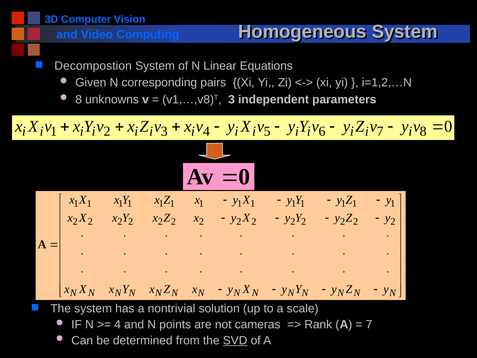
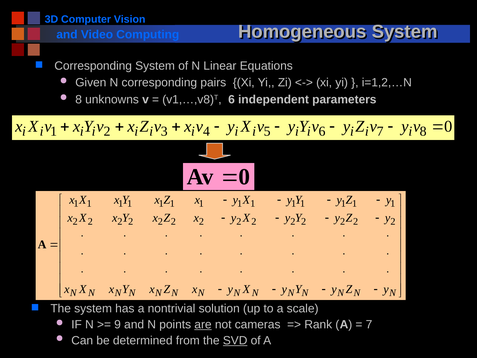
Decompostion at (93, 66): Decompostion -> Corresponding
v1,…,v8)T 3: 3 -> 6
4 at (118, 324): 4 -> 9
are underline: none -> present
